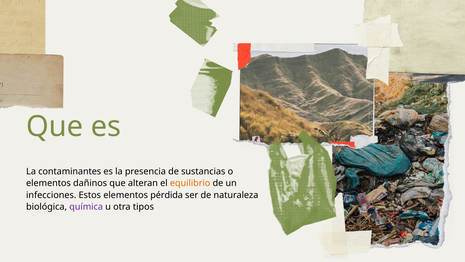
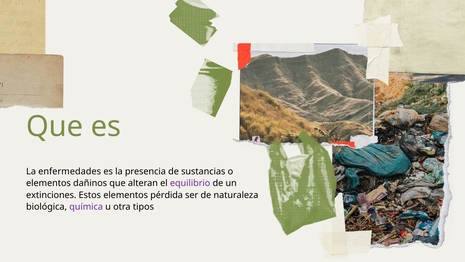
contaminantes: contaminantes -> enfermedades
equilibrio colour: orange -> purple
infecciones: infecciones -> extinciones
